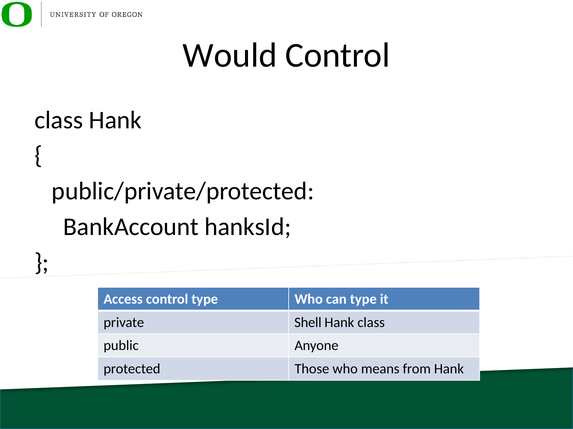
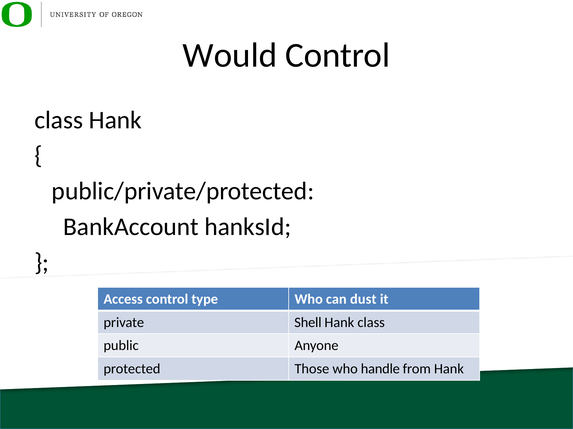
can type: type -> dust
means: means -> handle
